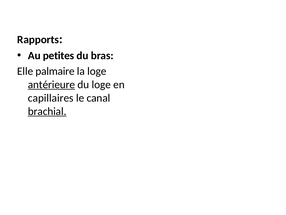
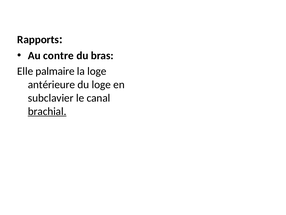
petites: petites -> contre
antérieure underline: present -> none
capillaires: capillaires -> subclavier
